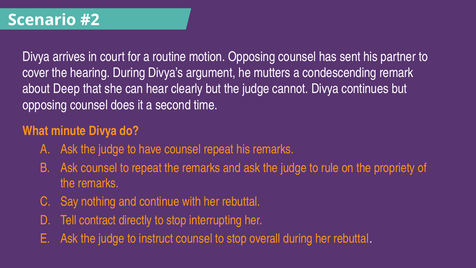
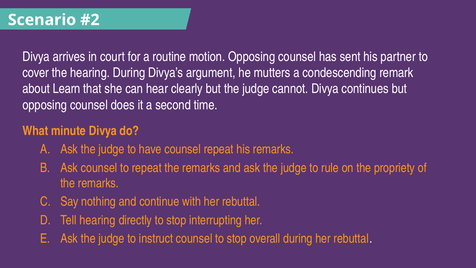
Deep: Deep -> Learn
Tell contract: contract -> hearing
